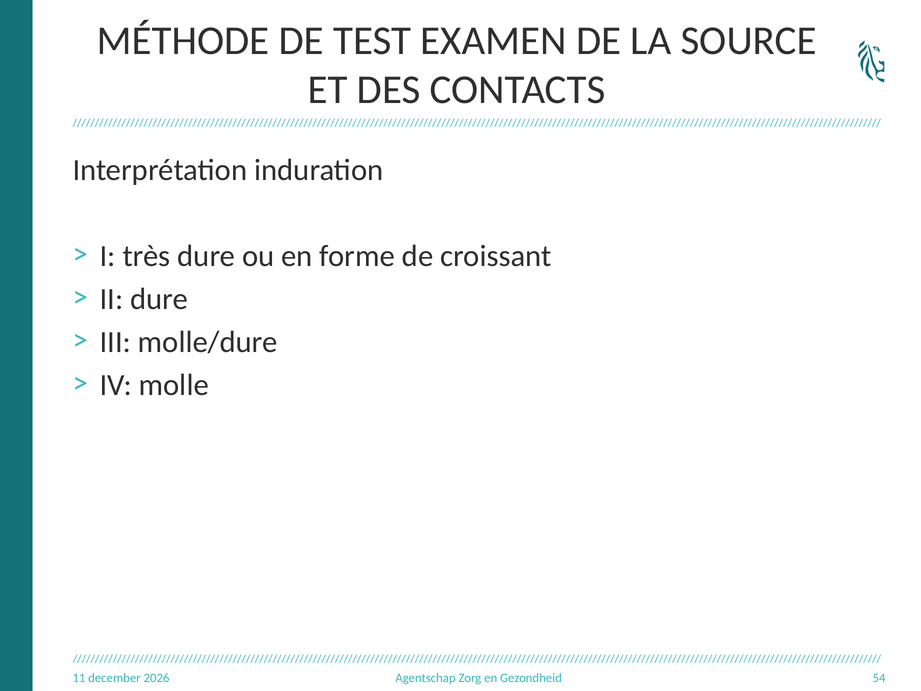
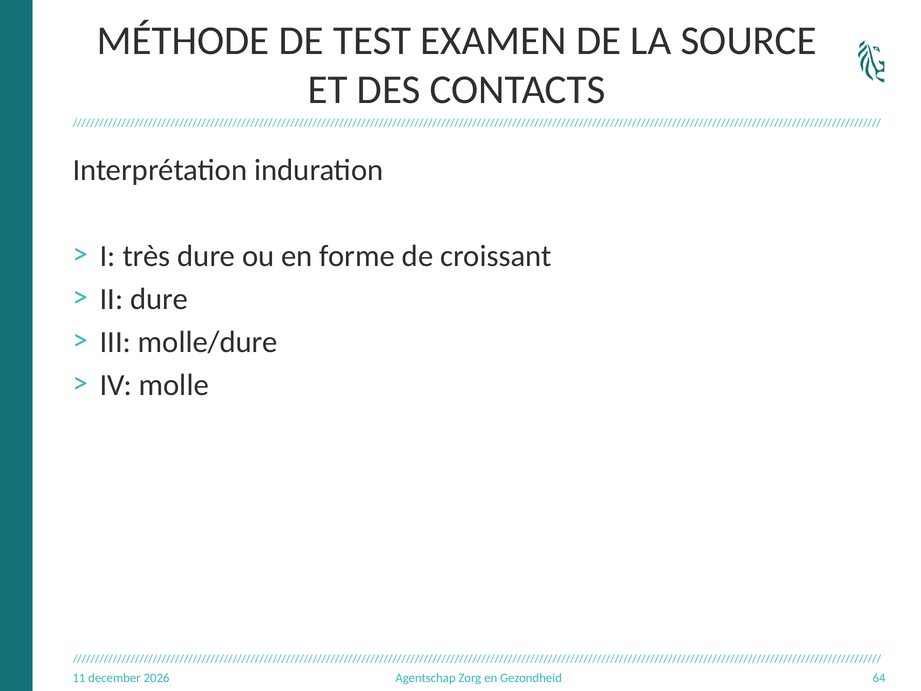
54: 54 -> 64
